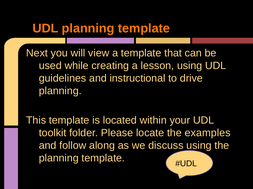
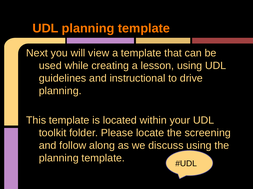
examples: examples -> screening
